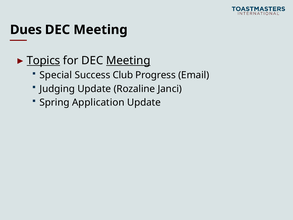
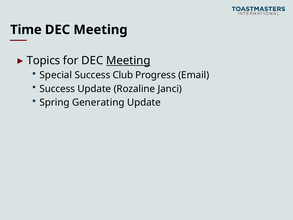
Dues: Dues -> Time
Topics underline: present -> none
Judging at (57, 89): Judging -> Success
Application: Application -> Generating
